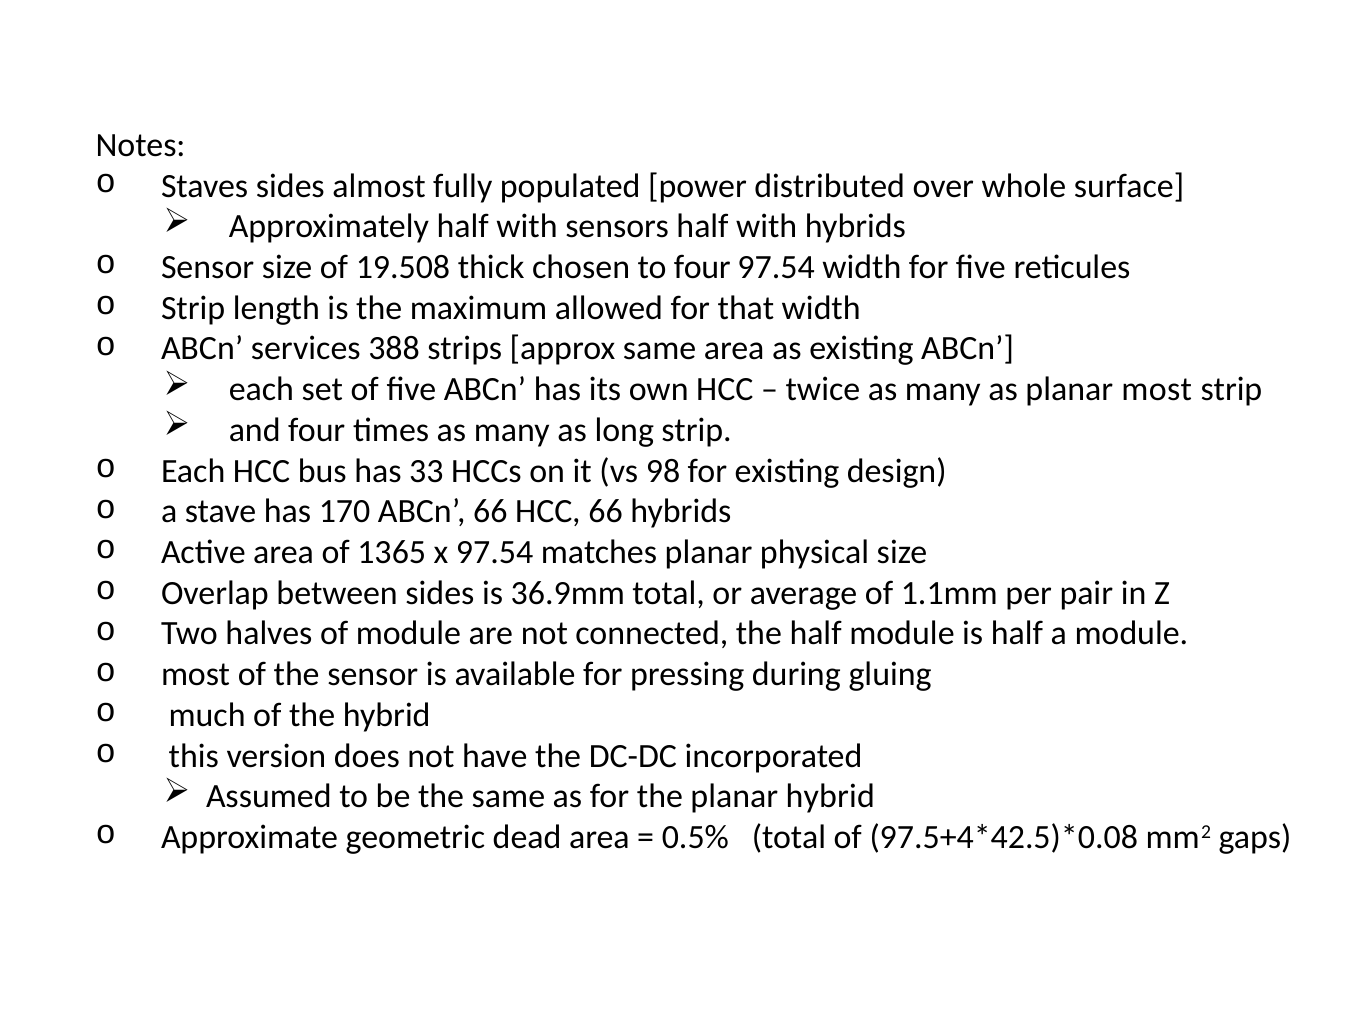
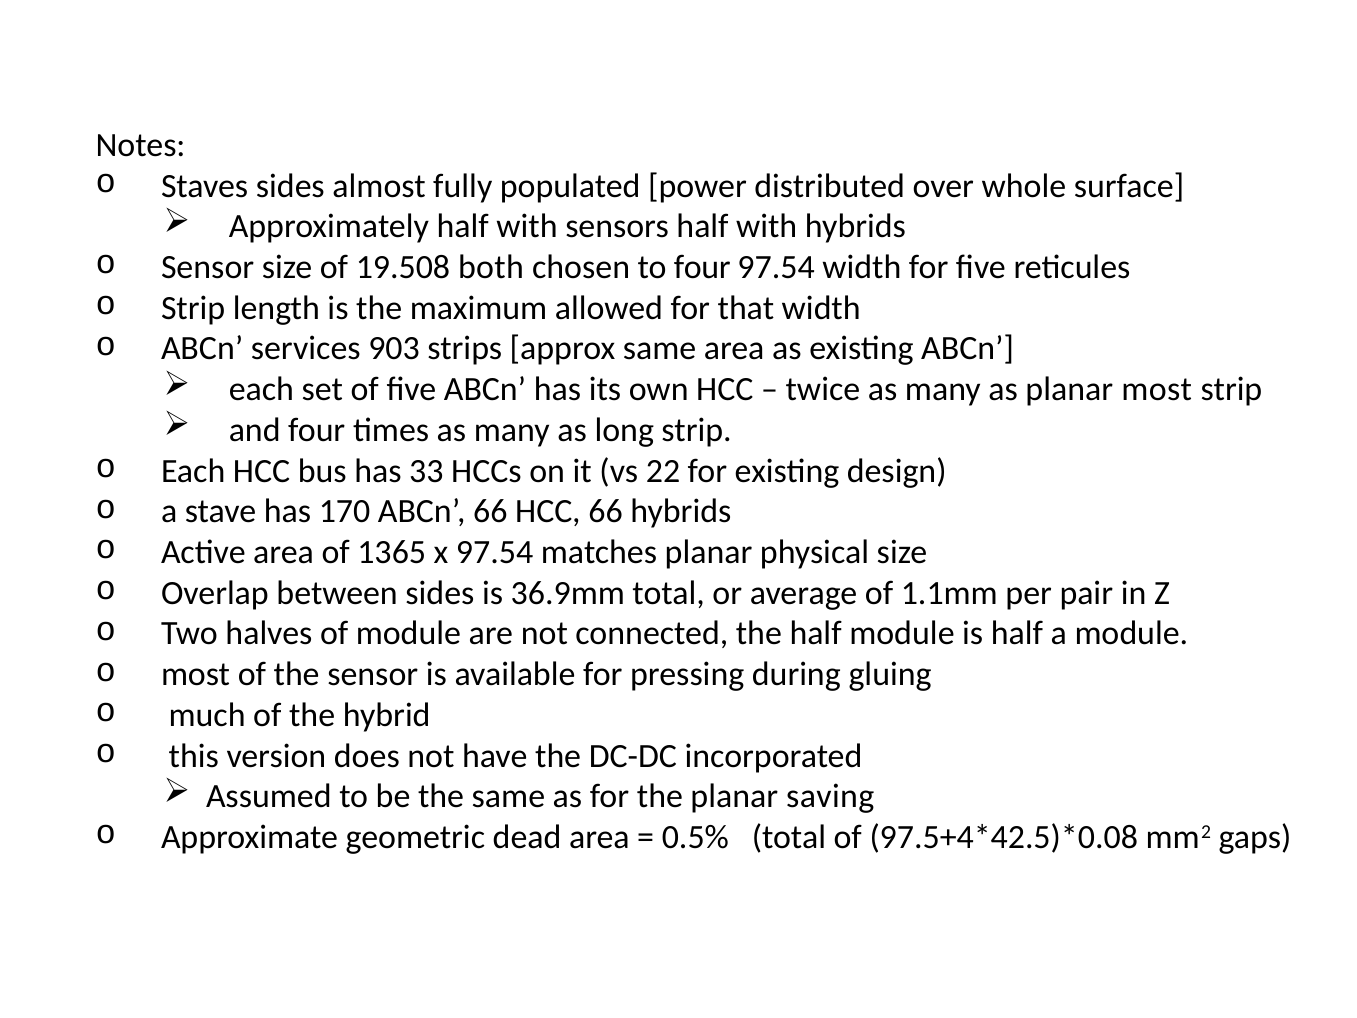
thick: thick -> both
388: 388 -> 903
98: 98 -> 22
planar hybrid: hybrid -> saving
